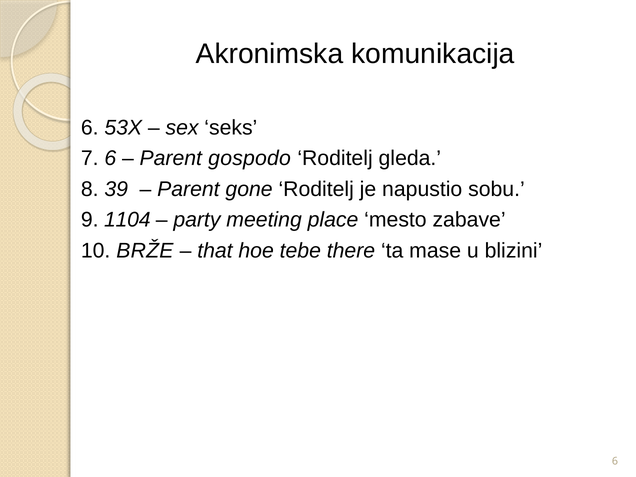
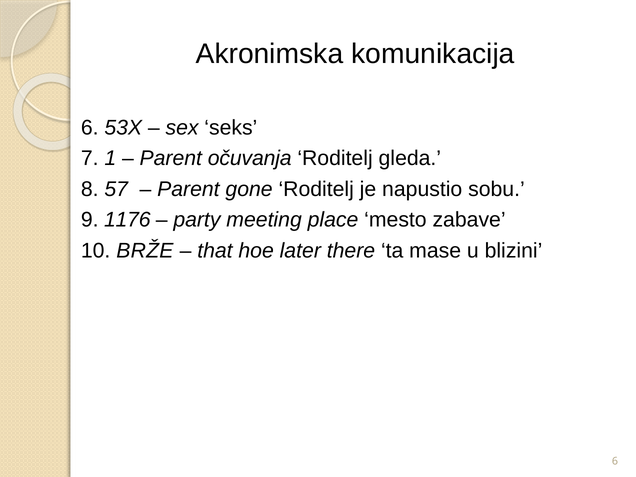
7 6: 6 -> 1
gospodo: gospodo -> očuvanja
39: 39 -> 57
1104: 1104 -> 1176
tebe: tebe -> later
